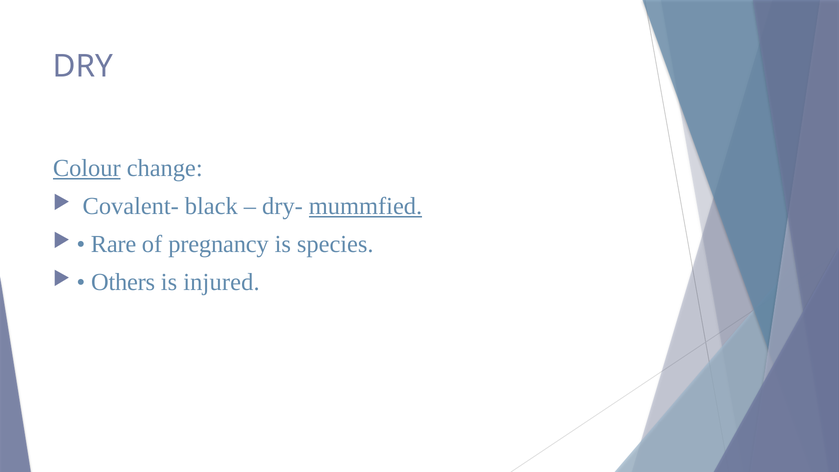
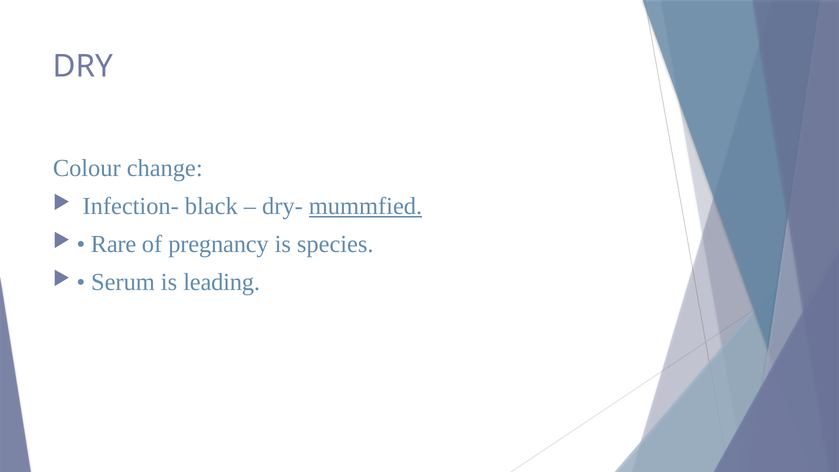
Colour underline: present -> none
Covalent-: Covalent- -> Infection-
Others: Others -> Serum
injured: injured -> leading
